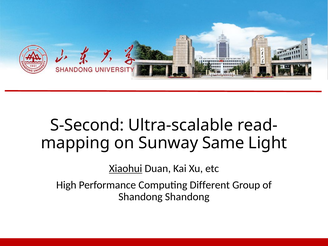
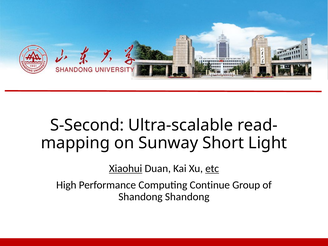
Same: Same -> Short
etc underline: none -> present
Different: Different -> Continue
